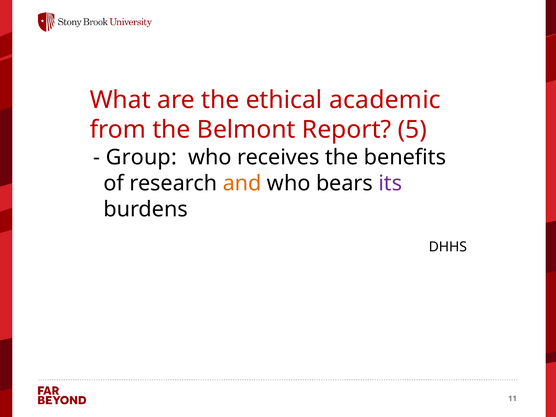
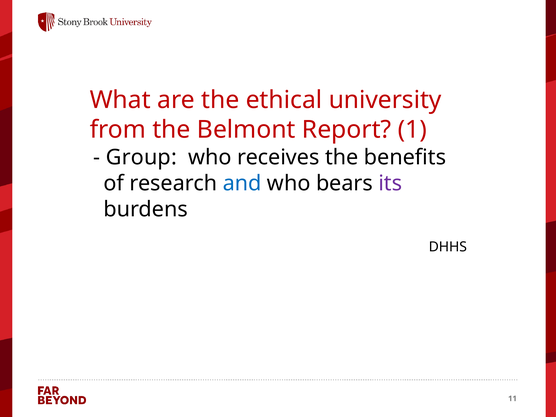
academic: academic -> university
5: 5 -> 1
and colour: orange -> blue
